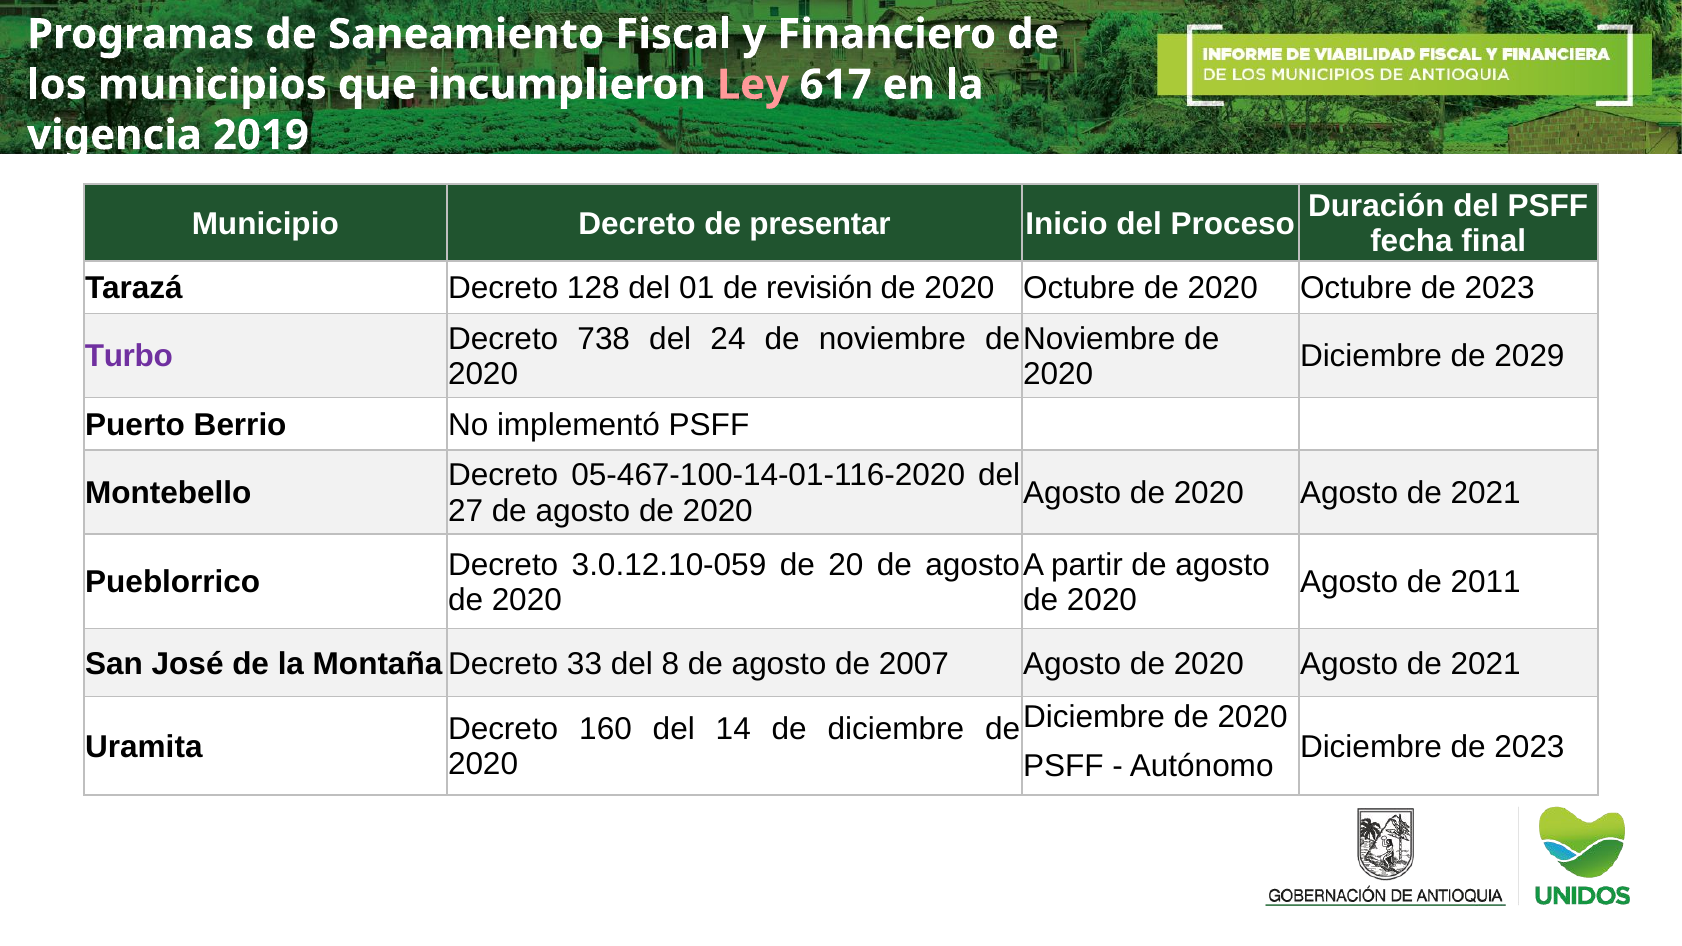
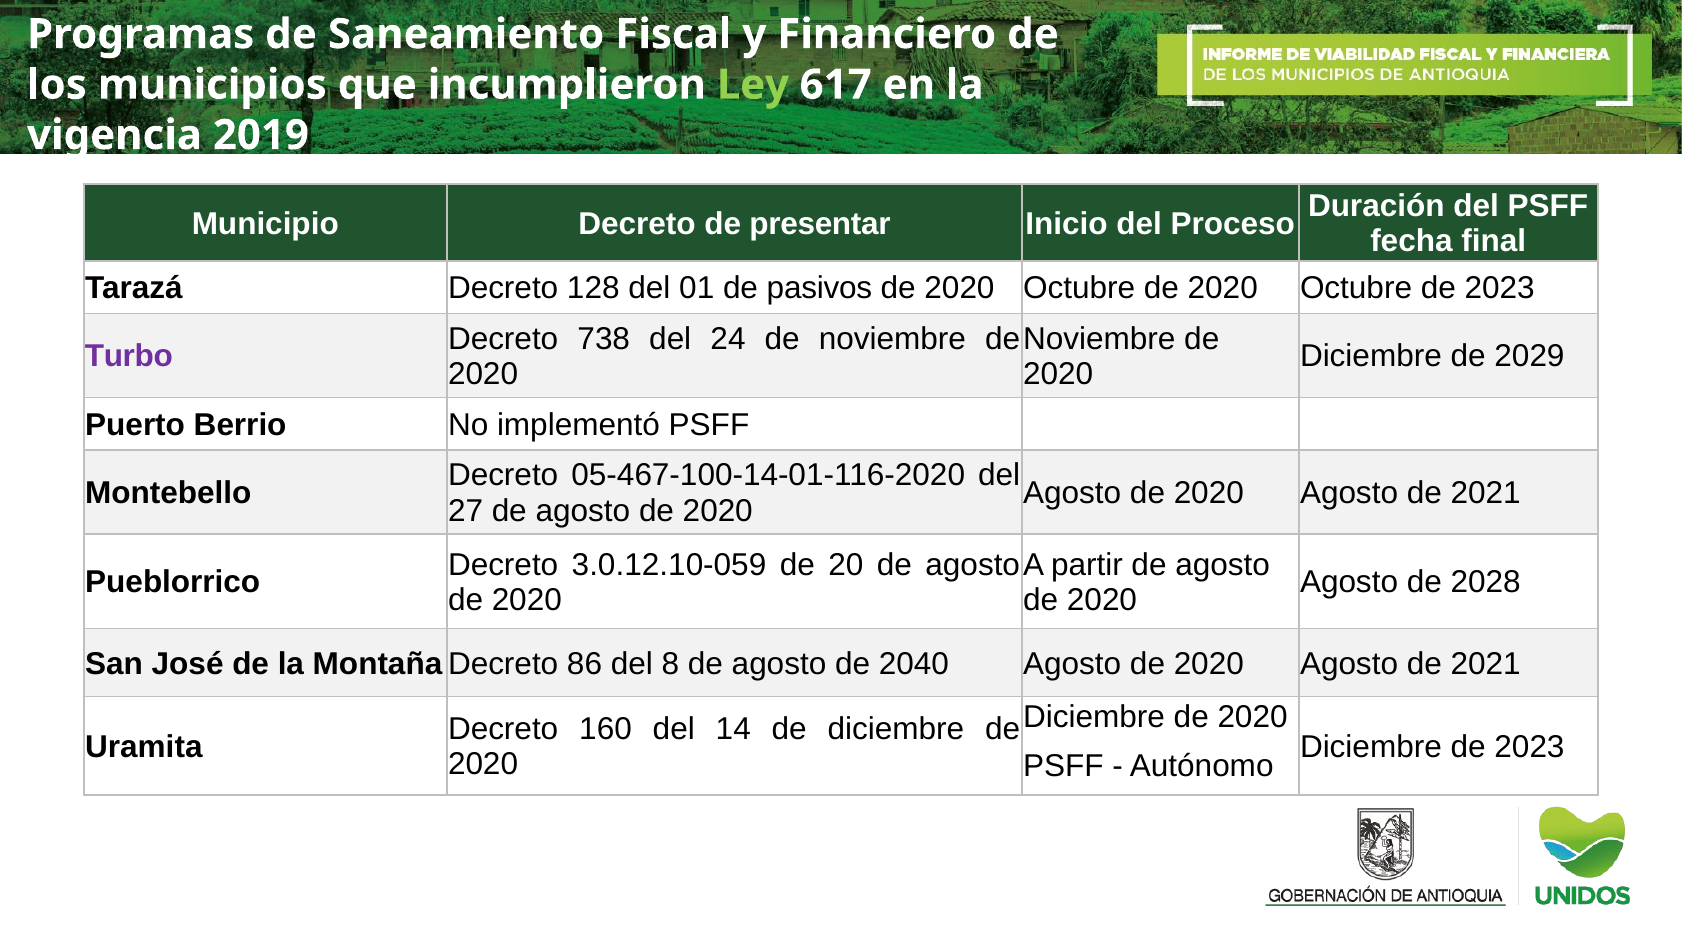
Ley colour: pink -> light green
revisión: revisión -> pasivos
2011: 2011 -> 2028
33: 33 -> 86
2007: 2007 -> 2040
